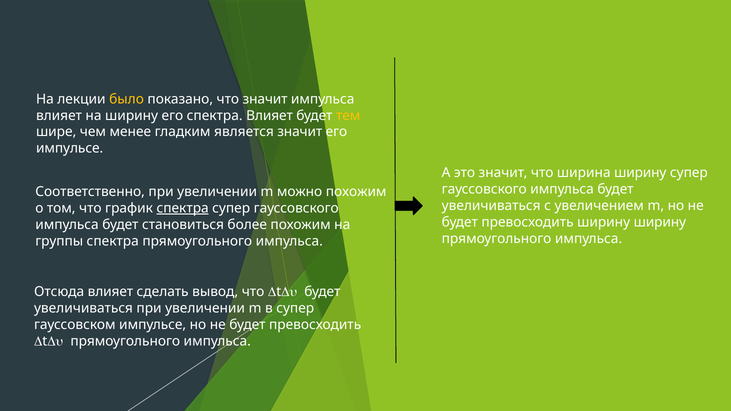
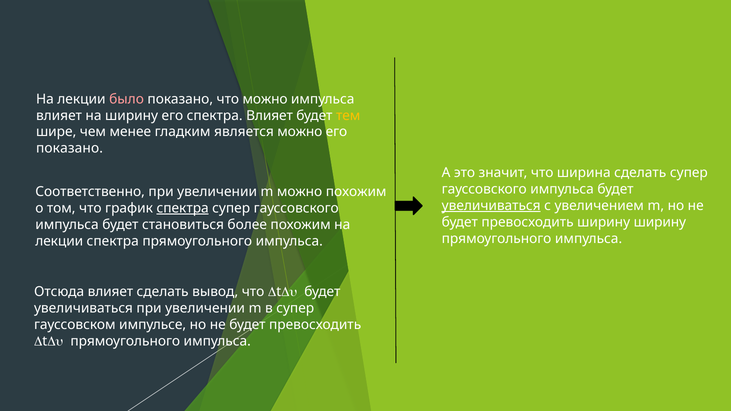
было colour: yellow -> pink
что значит: значит -> можно
является значит: значит -> можно
импульсе at (70, 148): импульсе -> показано
ширина ширину: ширину -> сделать
увеличиваться at (491, 206) underline: none -> present
группы at (59, 241): группы -> лекции
